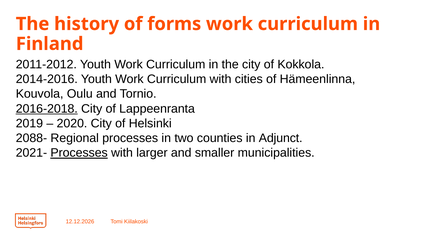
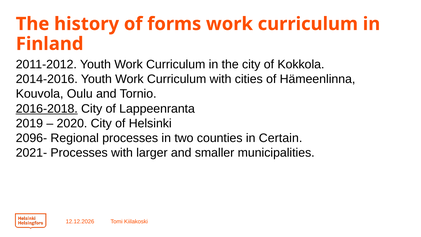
2088-: 2088- -> 2096-
Adjunct: Adjunct -> Certain
Processes at (79, 153) underline: present -> none
